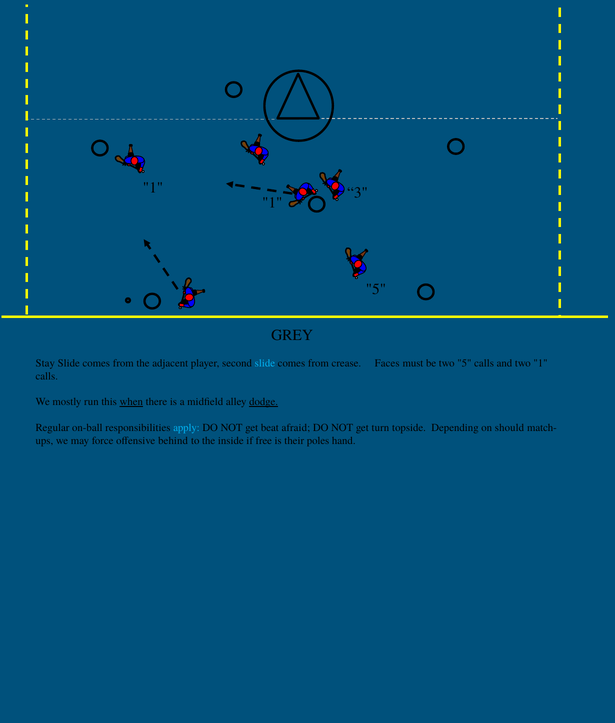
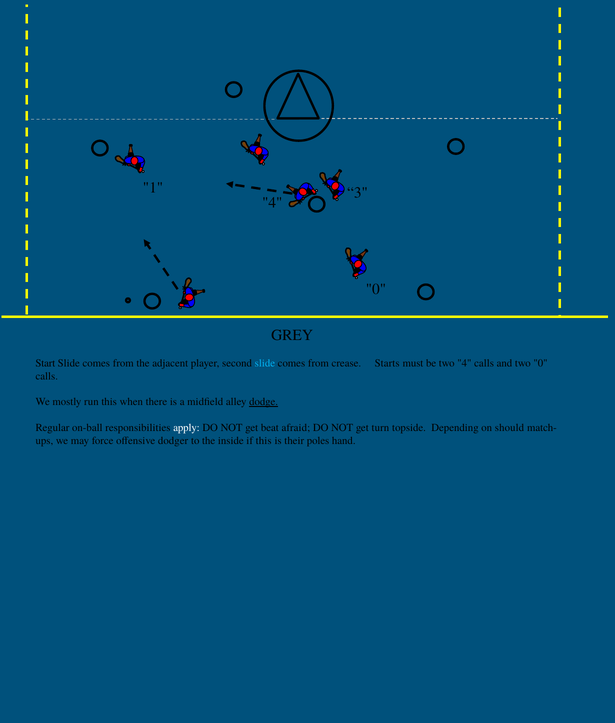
1 at (272, 203): 1 -> 4
5 at (376, 289): 5 -> 0
Stay: Stay -> Start
Faces: Faces -> Starts
two 5: 5 -> 4
two 1: 1 -> 0
when underline: present -> none
apply colour: light blue -> white
behind: behind -> dodger
if free: free -> this
